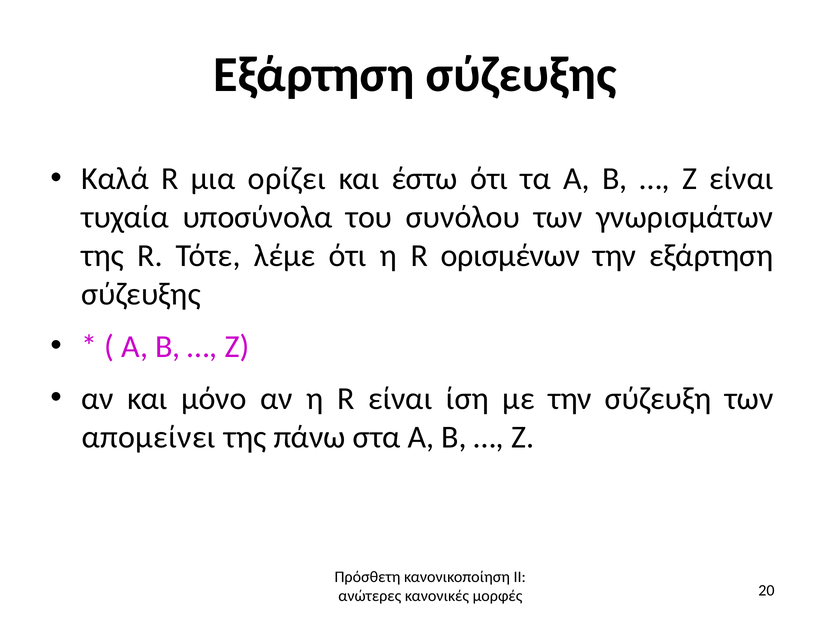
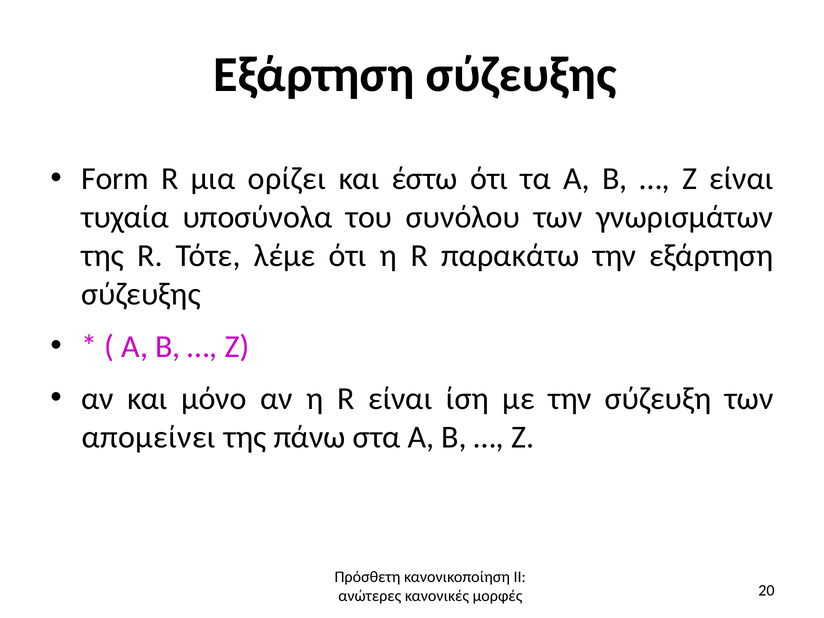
Καλά: Καλά -> Form
ορισμένων: ορισμένων -> παρακάτω
